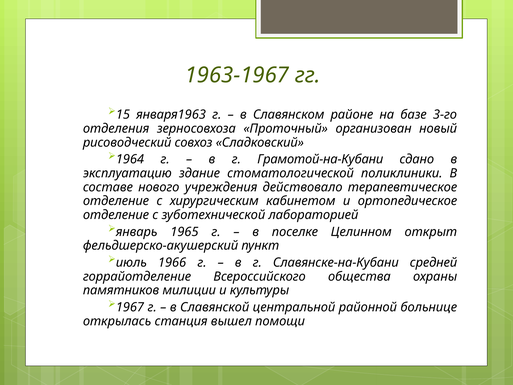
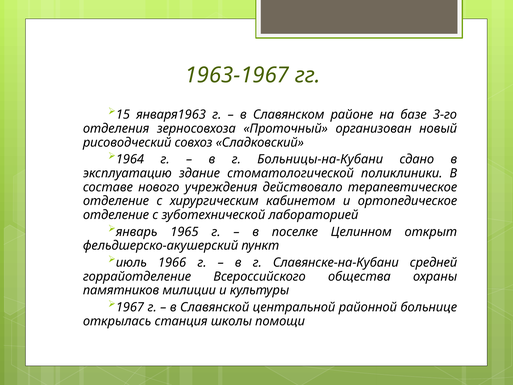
Грамотой-на-Кубани: Грамотой-на-Кубани -> Больницы-на-Кубани
вышел: вышел -> школы
